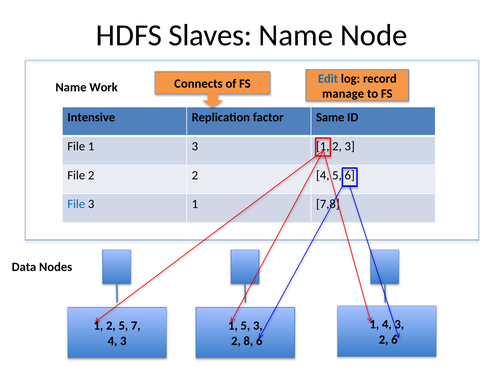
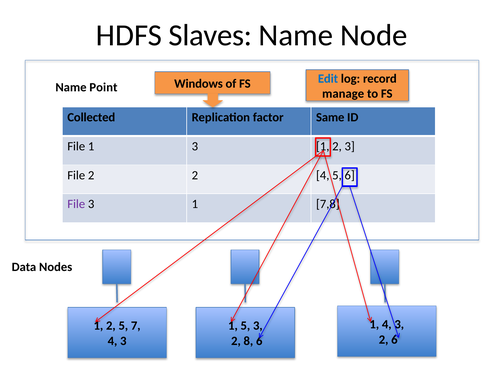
Connects: Connects -> Windows
Work: Work -> Point
Intensive: Intensive -> Collected
File at (76, 204) colour: blue -> purple
